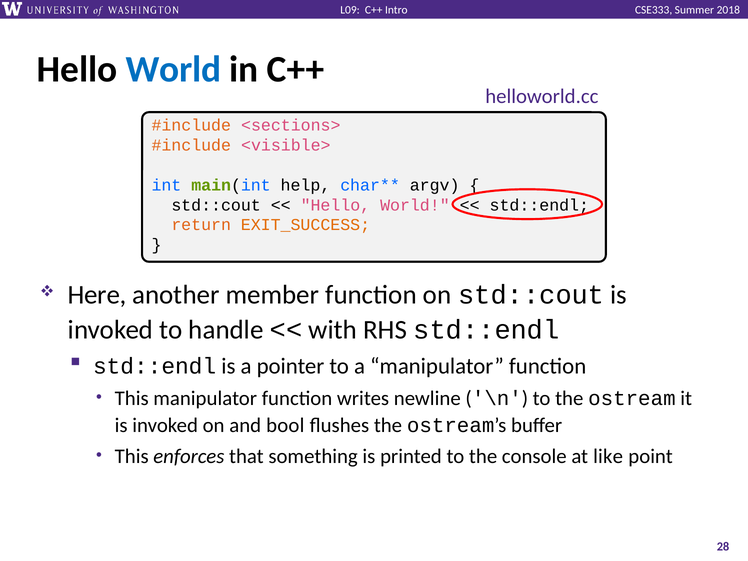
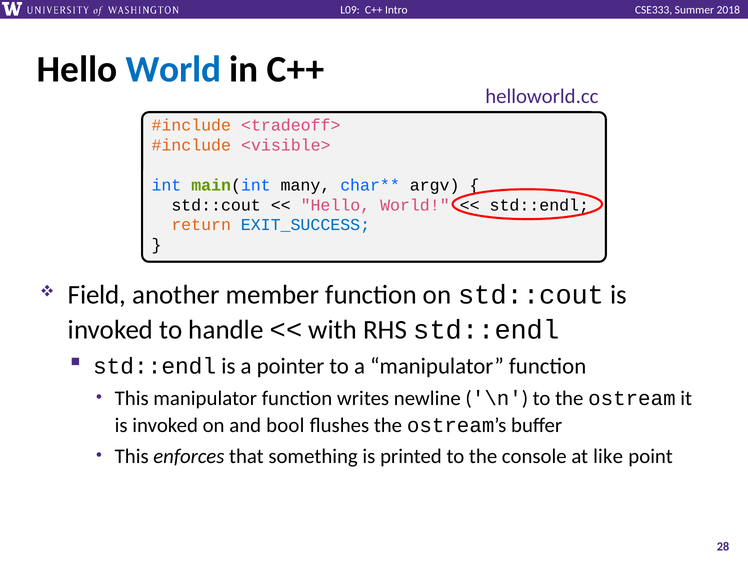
<sections>: <sections> -> <tradeoff>
help: help -> many
EXIT_SUCCESS colour: orange -> blue
Here: Here -> Field
